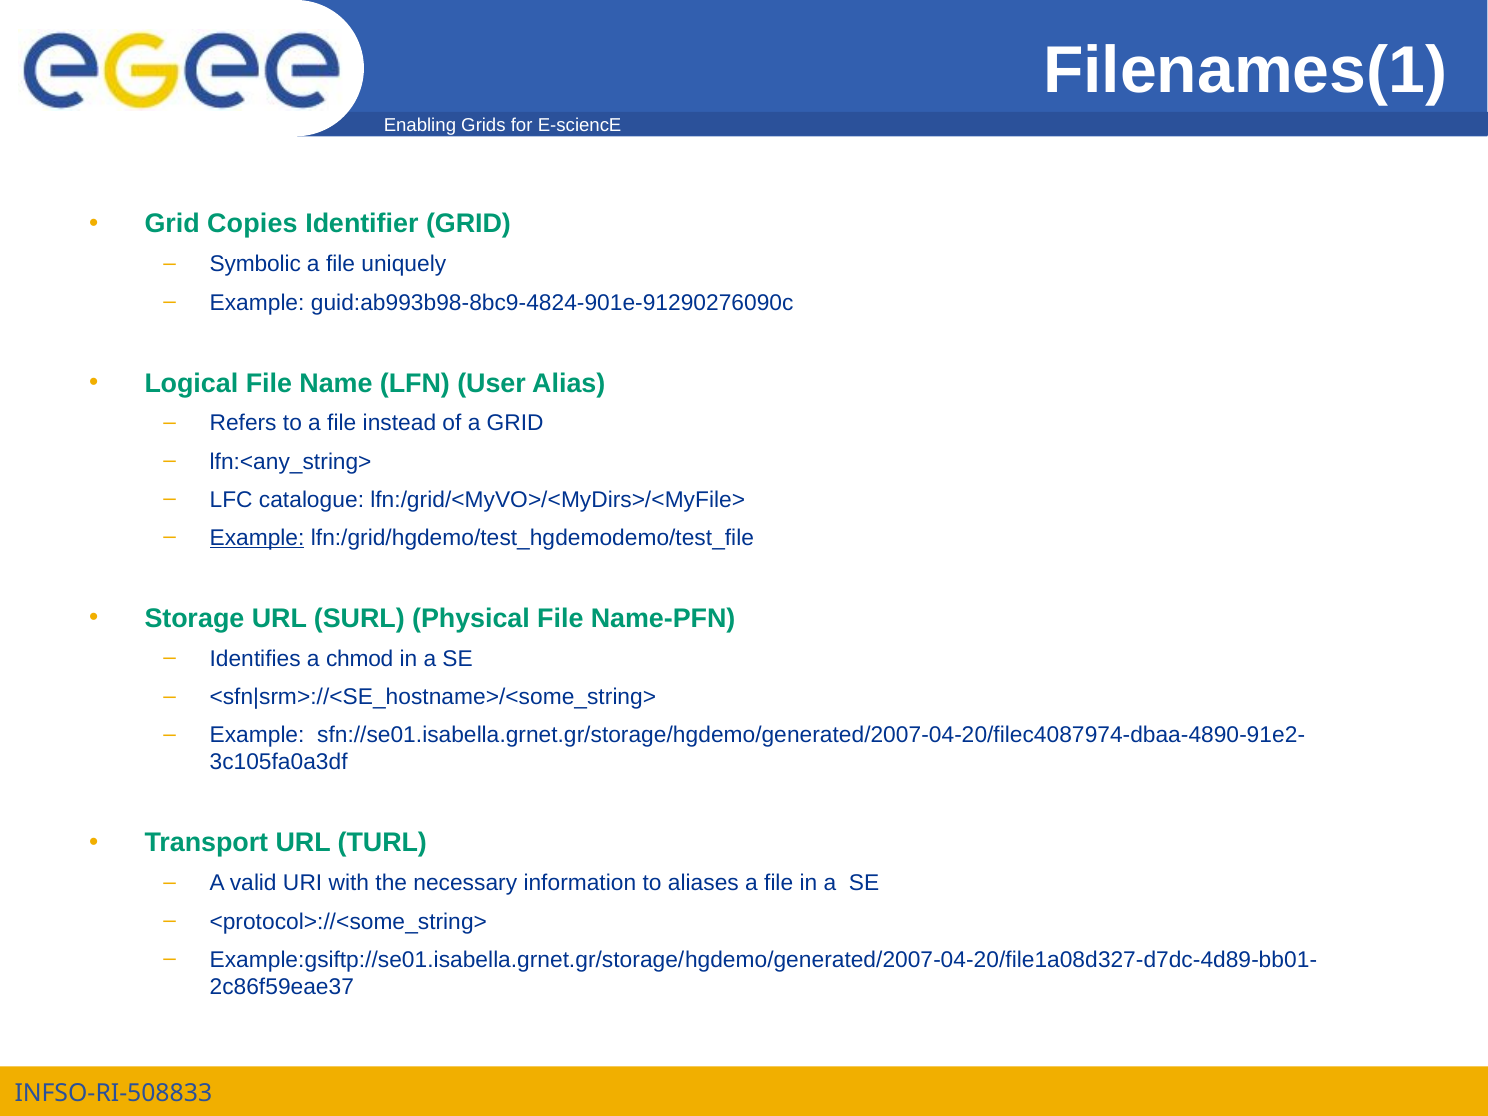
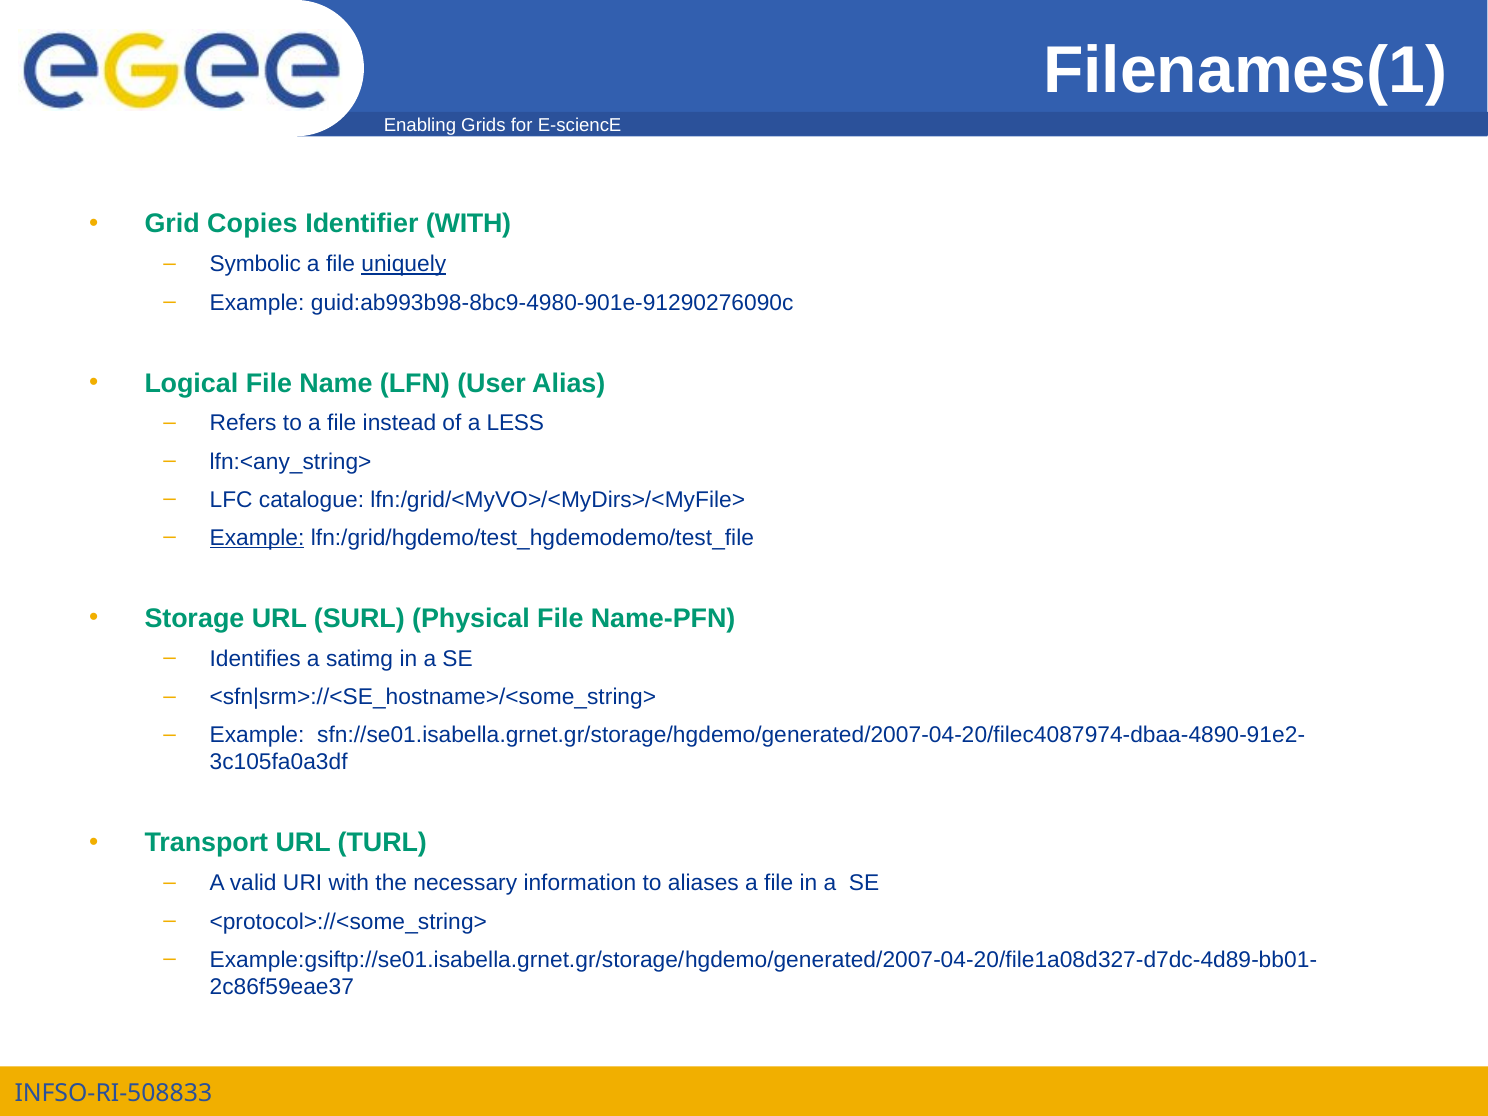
Identifier GRID: GRID -> WITH
uniquely underline: none -> present
guid:ab993b98-8bc9-4824-901e-91290276090c: guid:ab993b98-8bc9-4824-901e-91290276090c -> guid:ab993b98-8bc9-4980-901e-91290276090c
a GRID: GRID -> LESS
chmod: chmod -> satimg
